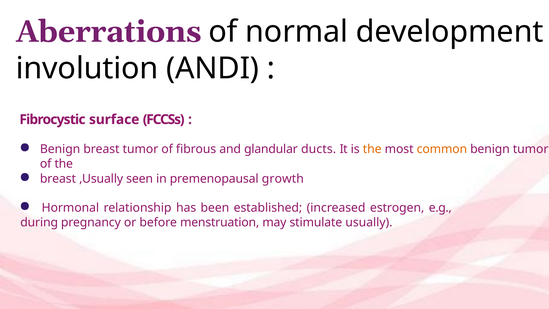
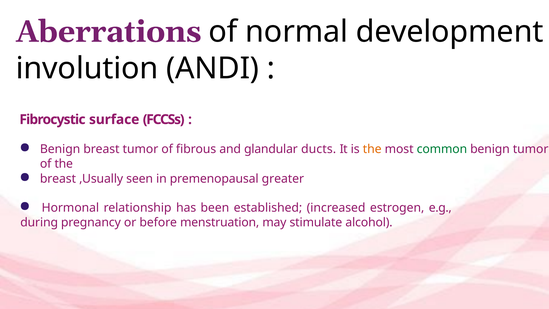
common colour: orange -> green
growth: growth -> greater
usually: usually -> alcohol
